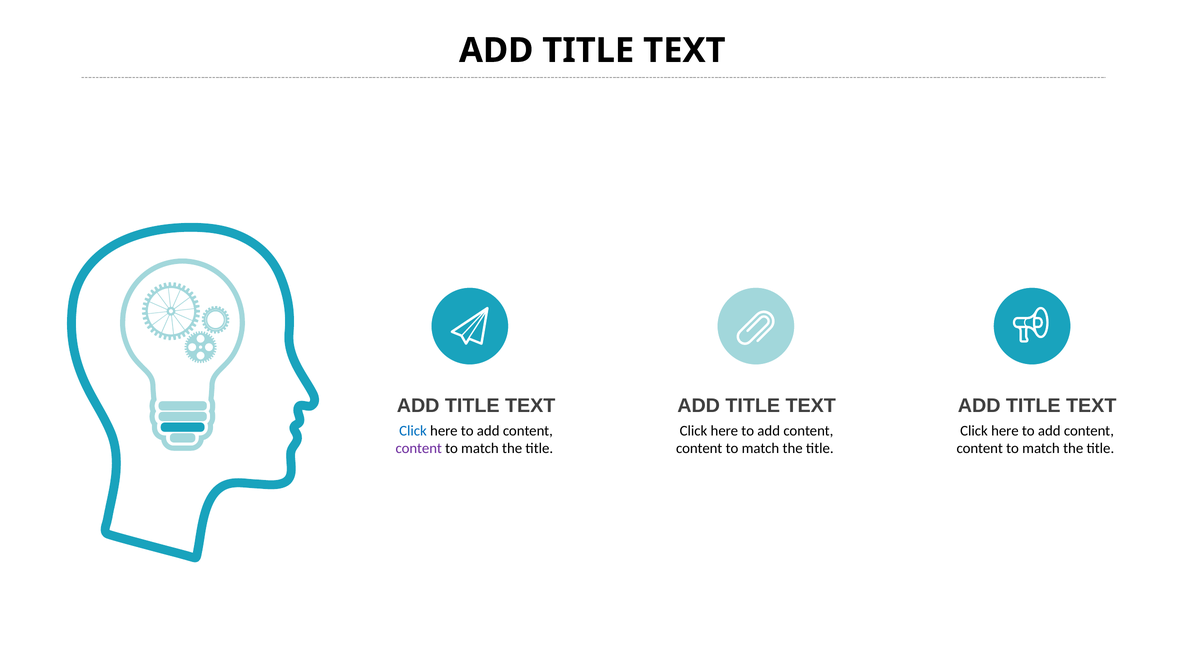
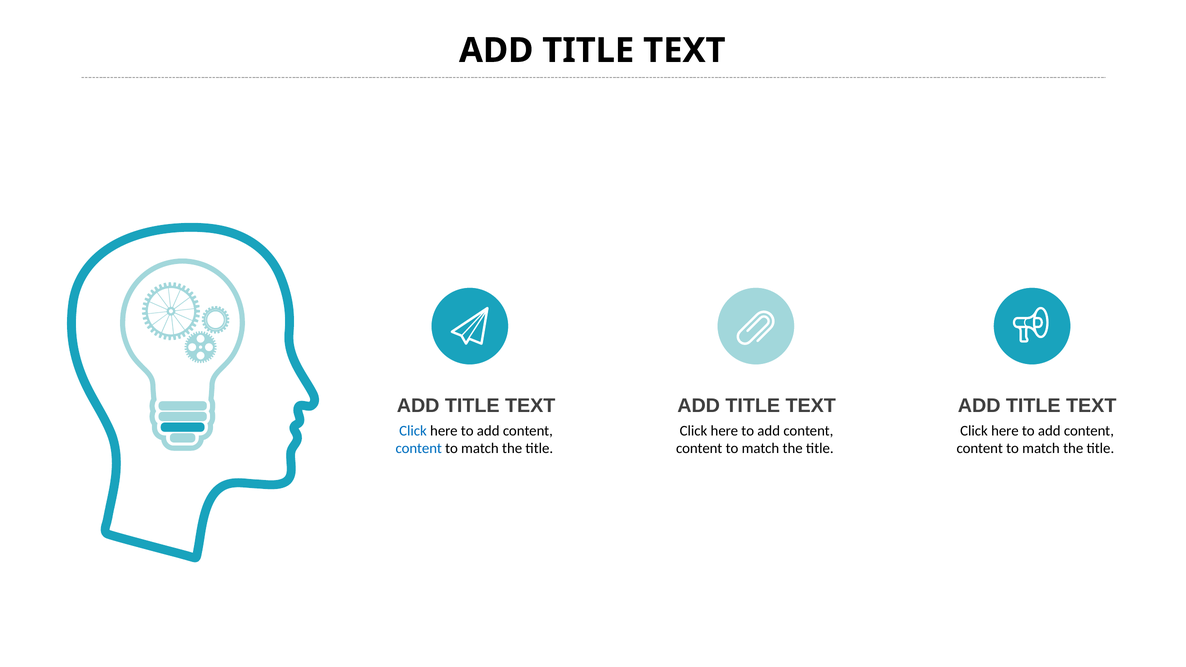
content at (419, 449) colour: purple -> blue
